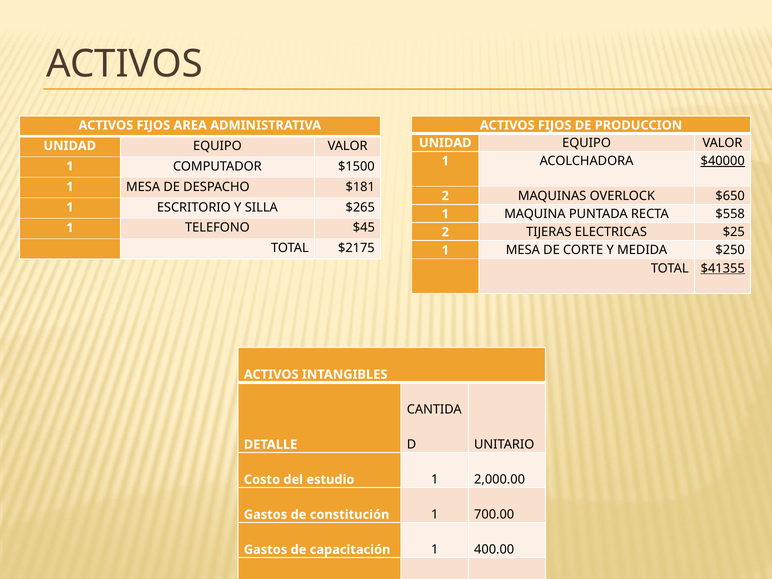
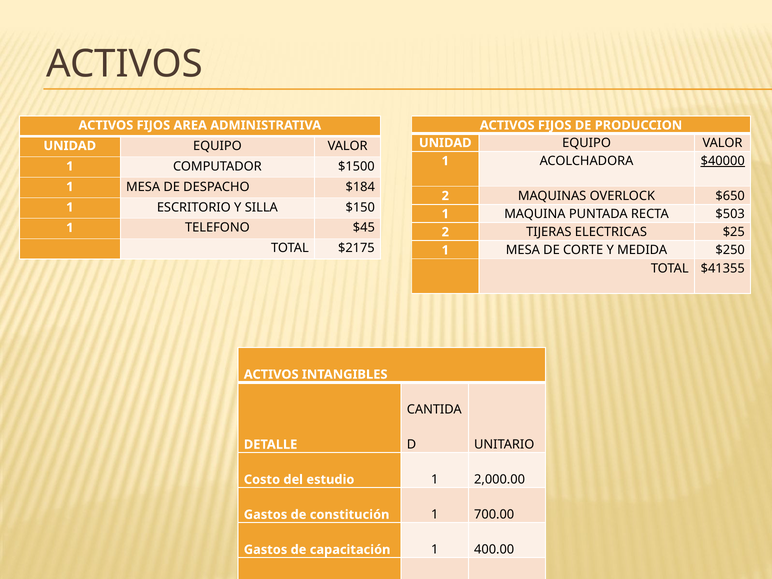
$181: $181 -> $184
$265: $265 -> $150
$558: $558 -> $503
$41355 underline: present -> none
